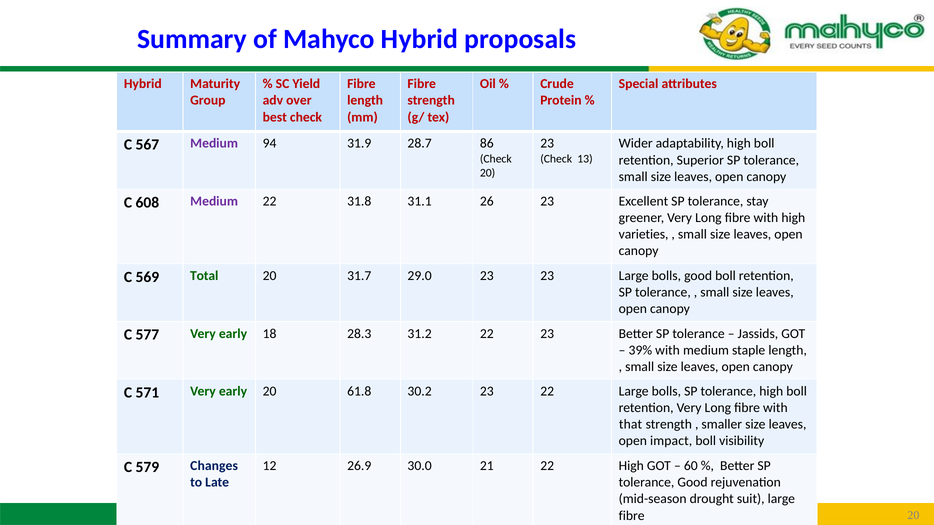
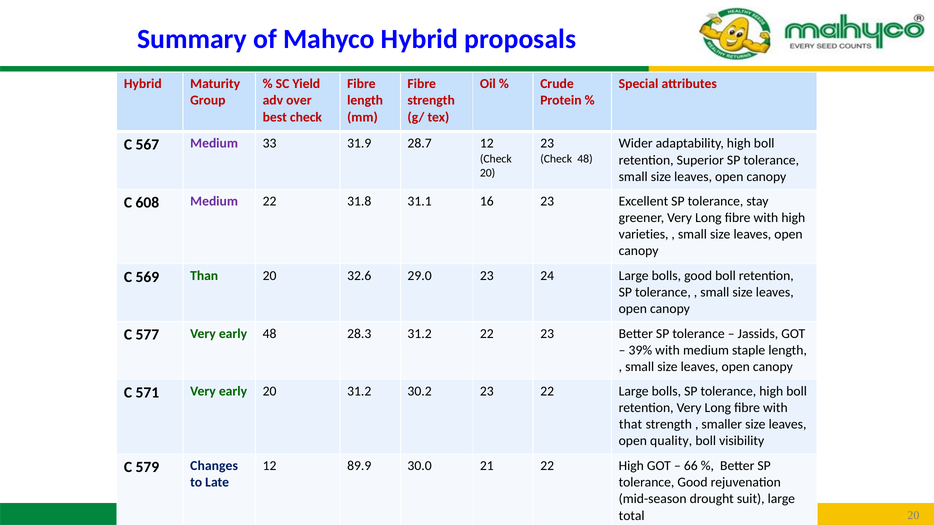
94: 94 -> 33
28.7 86: 86 -> 12
Check 13: 13 -> 48
26: 26 -> 16
Total: Total -> Than
31.7: 31.7 -> 32.6
23 23: 23 -> 24
early 18: 18 -> 48
20 61.8: 61.8 -> 31.2
impact: impact -> quality
26.9: 26.9 -> 89.9
60: 60 -> 66
fibre at (632, 516): fibre -> total
